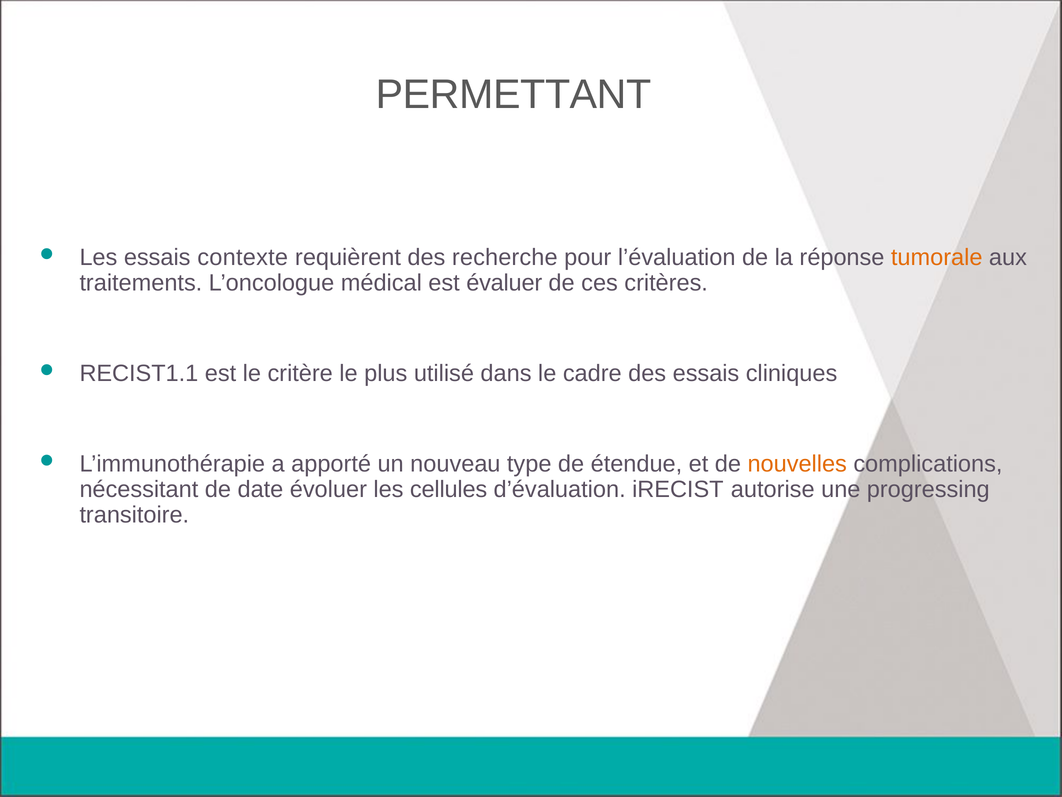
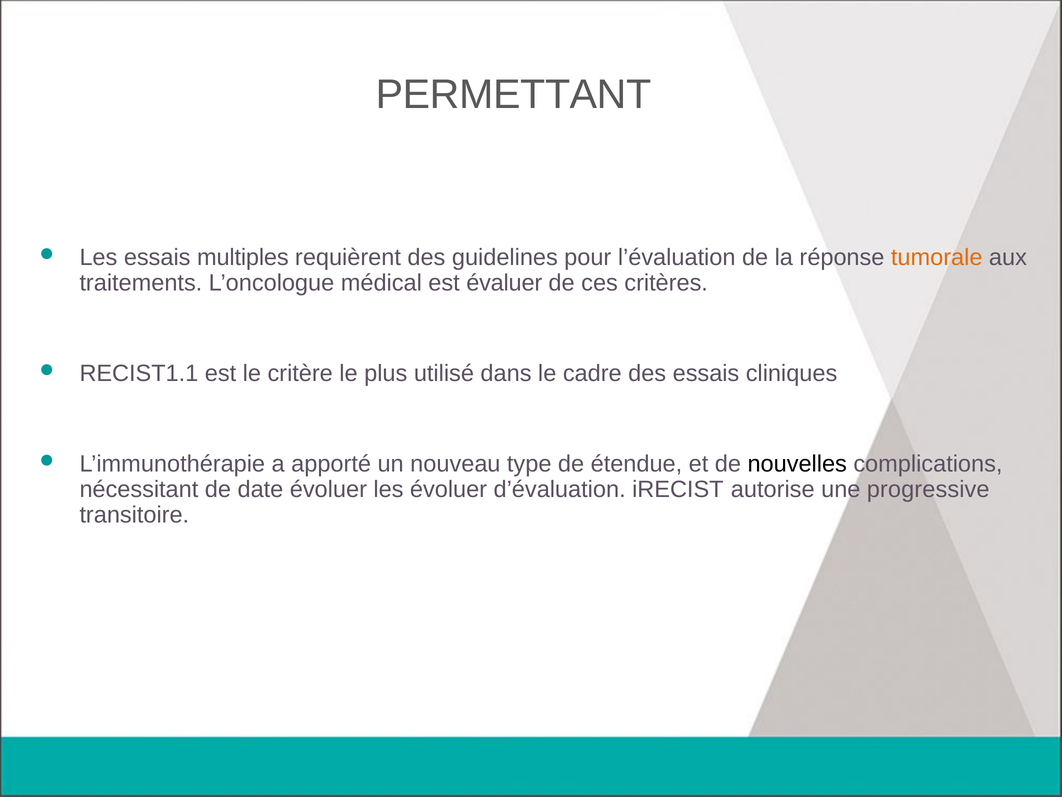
contexte: contexte -> multiples
recherche: recherche -> guidelines
nouvelles colour: orange -> black
les cellules: cellules -> évoluer
progressing: progressing -> progressive
